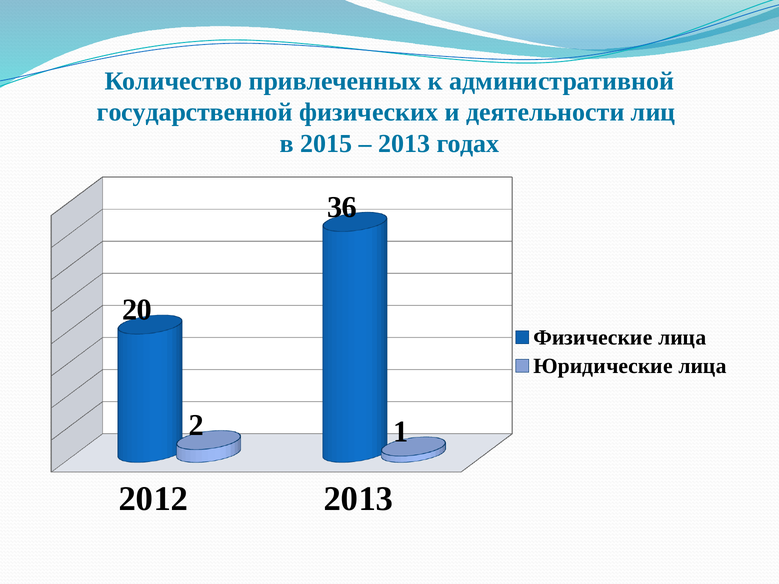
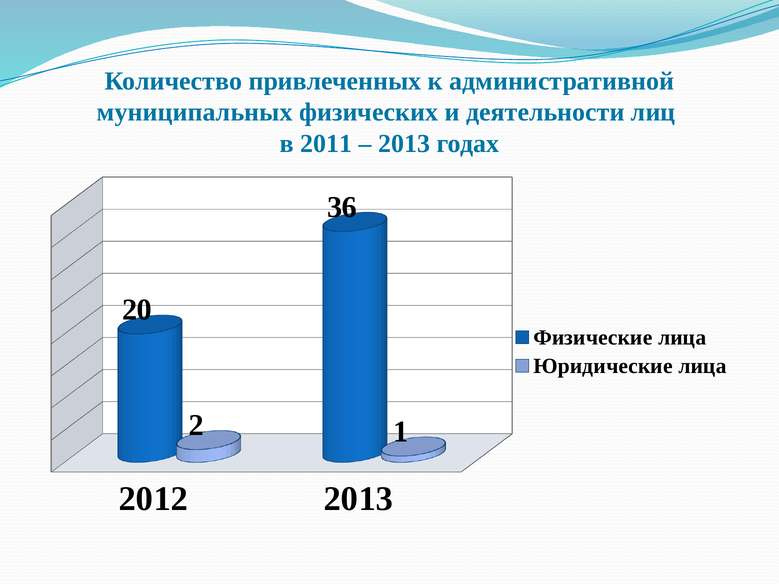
государственной: государственной -> муниципальных
2015: 2015 -> 2011
